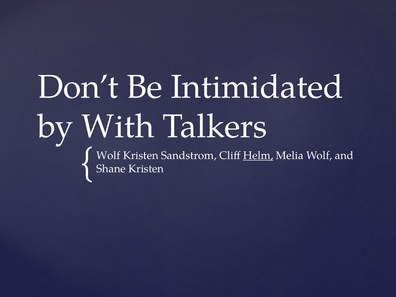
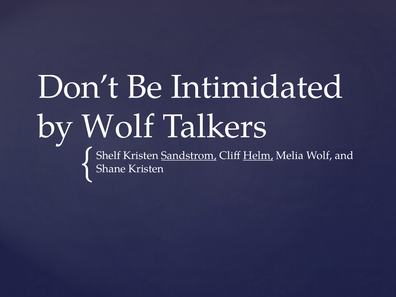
by With: With -> Wolf
Wolf at (108, 156): Wolf -> Shelf
Sandstrom underline: none -> present
